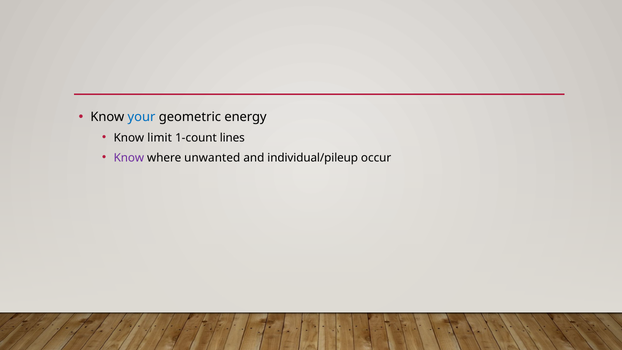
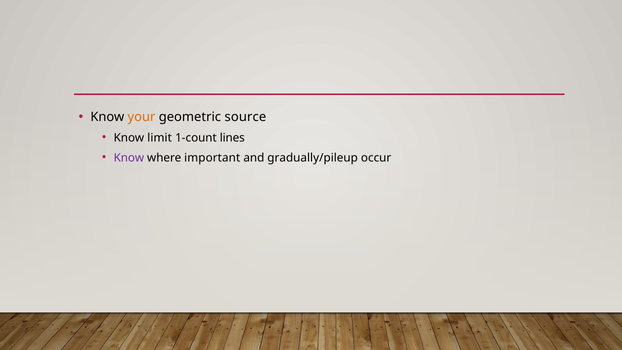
your colour: blue -> orange
energy: energy -> source
unwanted: unwanted -> important
individual/pileup: individual/pileup -> gradually/pileup
